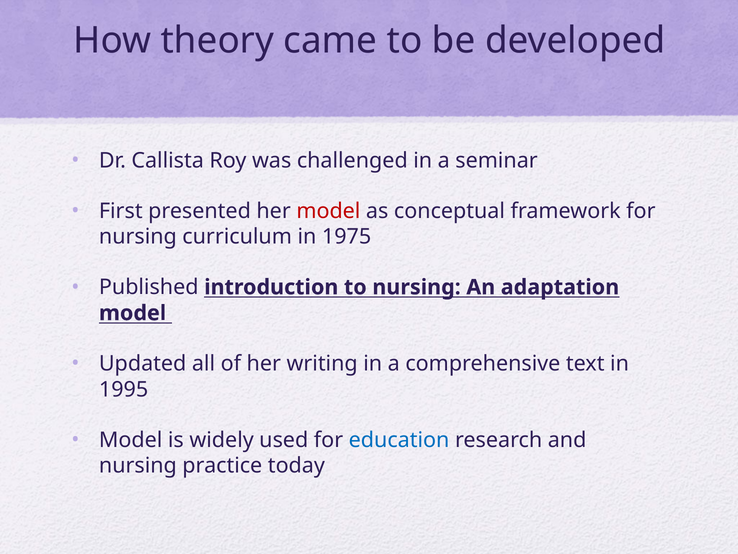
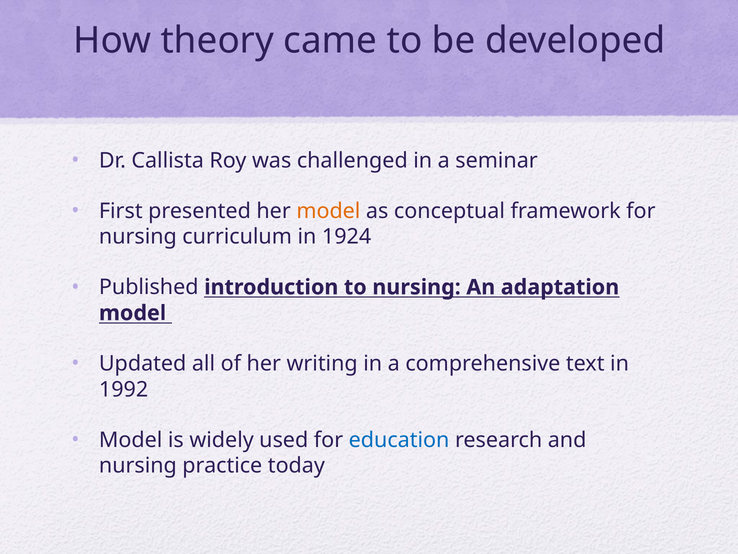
model at (328, 211) colour: red -> orange
1975: 1975 -> 1924
1995: 1995 -> 1992
